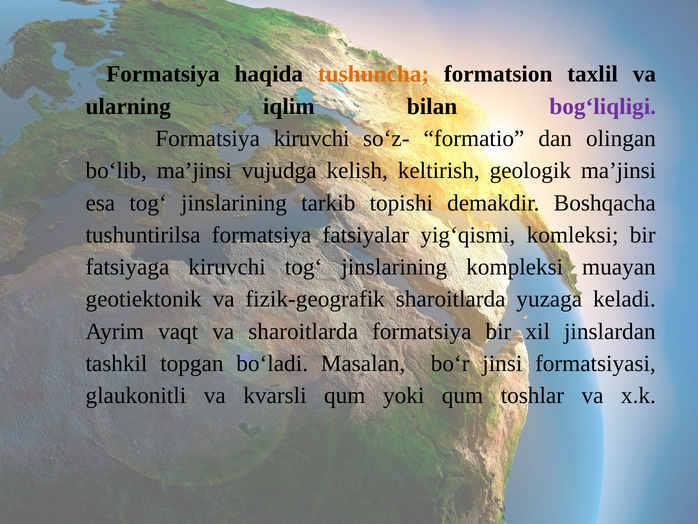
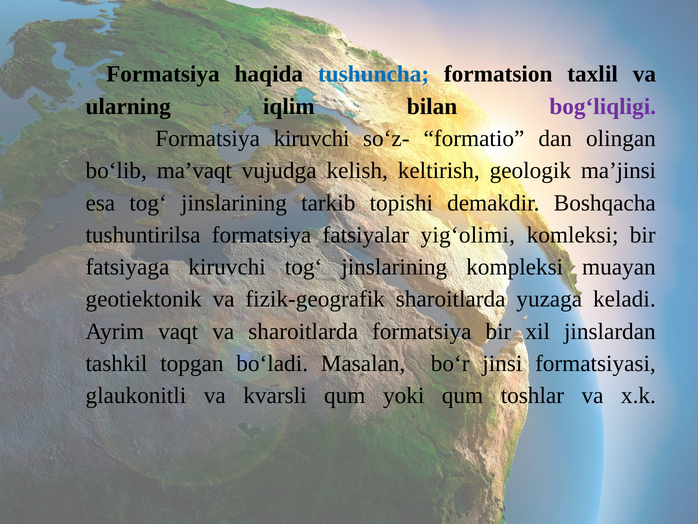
tushuncha colour: orange -> blue
bo‘lib ma’jinsi: ma’jinsi -> ma’vaqt
yig‘qismi: yig‘qismi -> yig‘olimi
